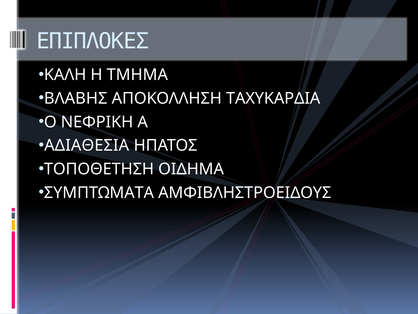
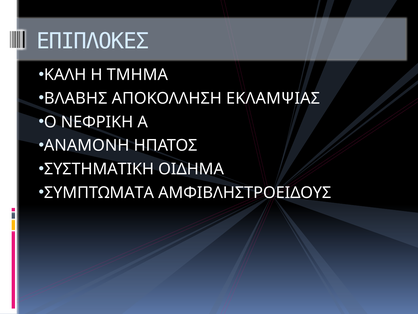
ΤΑΧΥΚΑΡΔΙΑ: ΤΑΧΥΚΑΡΔΙΑ -> ΕΚΛΑΜΨΙΑΣ
ΑΔΙΑΘΕΣΙΑ: ΑΔΙΑΘΕΣΙΑ -> ΑΝΑΜΟΝΗ
ΤΟΠΟΘΕΤΗΣΗ: ΤΟΠΟΘΕΤΗΣΗ -> ΣΥΣΤΗΜΑΤΙΚΗ
